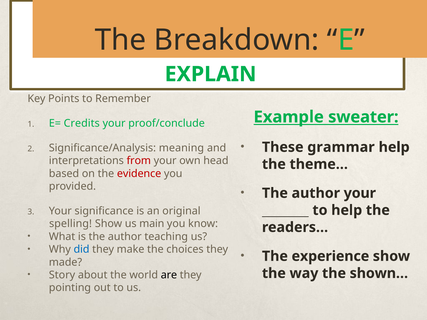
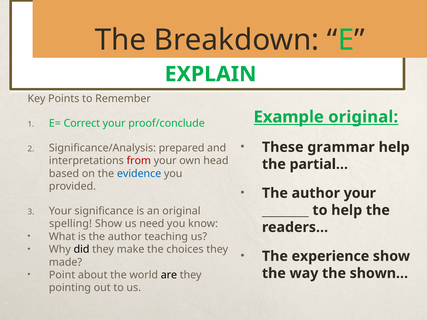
Example sweater: sweater -> original
Credits: Credits -> Correct
meaning: meaning -> prepared
theme…: theme… -> partial…
evidence colour: red -> blue
main: main -> need
did colour: blue -> black
Story: Story -> Point
